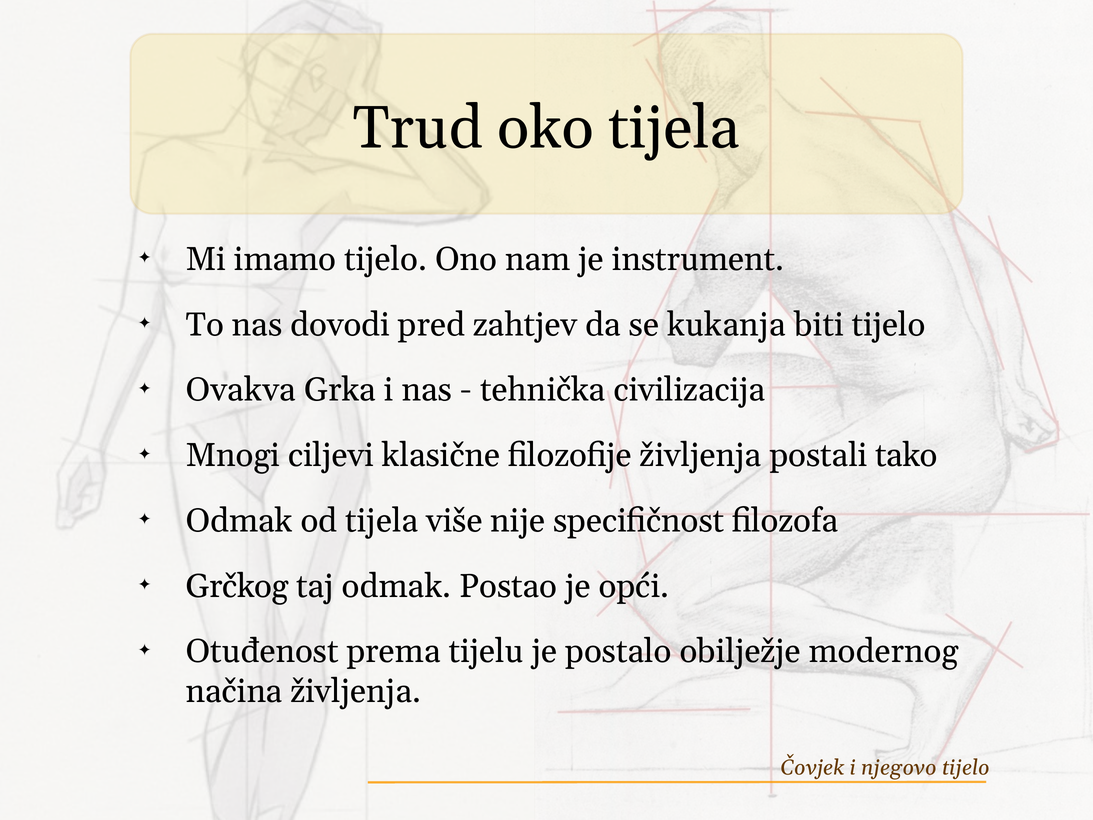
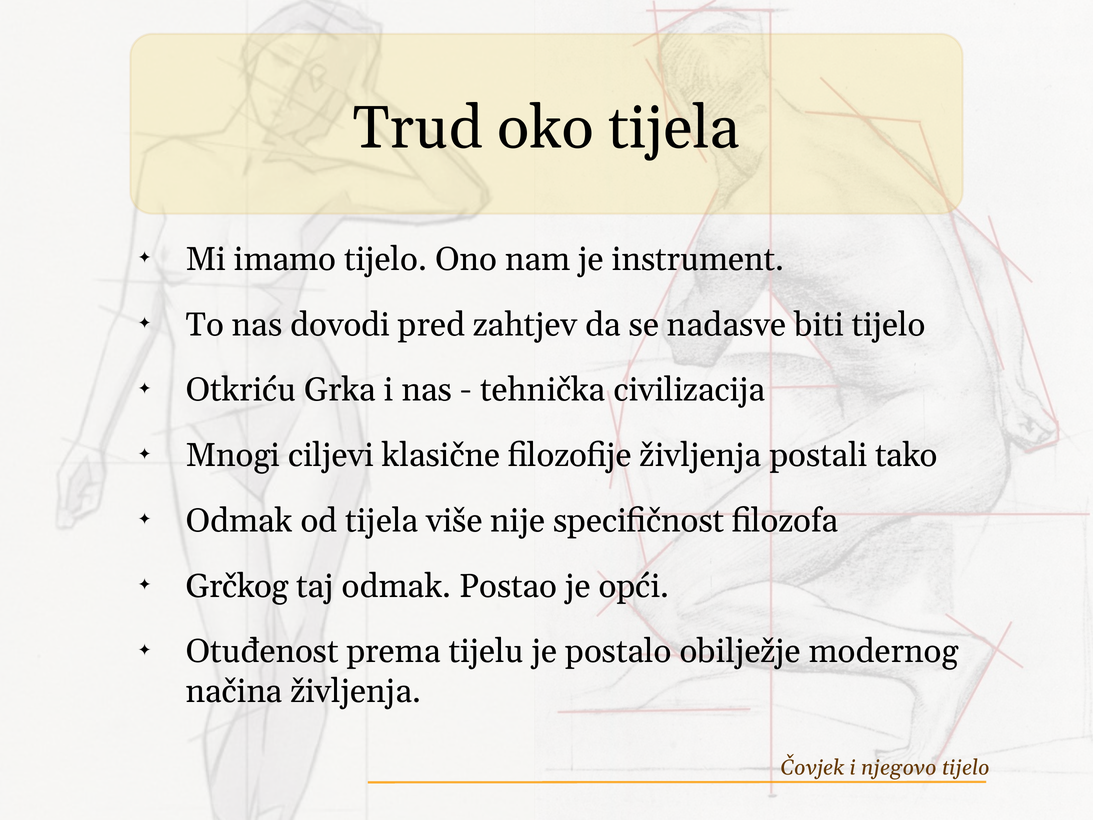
kukanja: kukanja -> nadasve
Ovakva: Ovakva -> Otkriću
